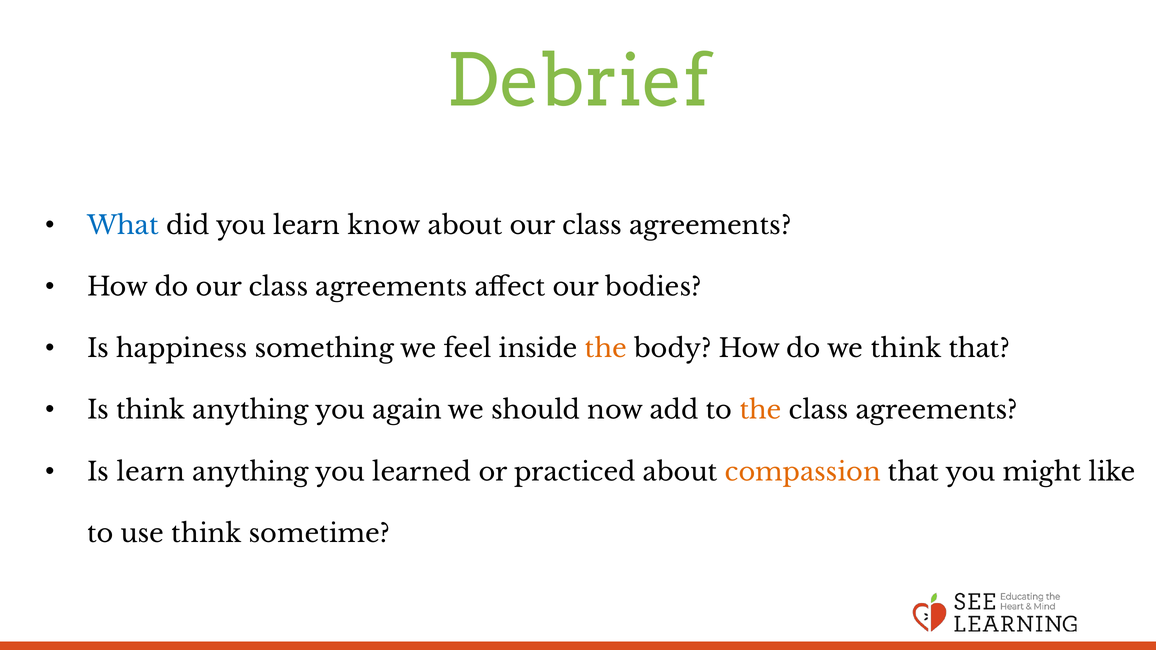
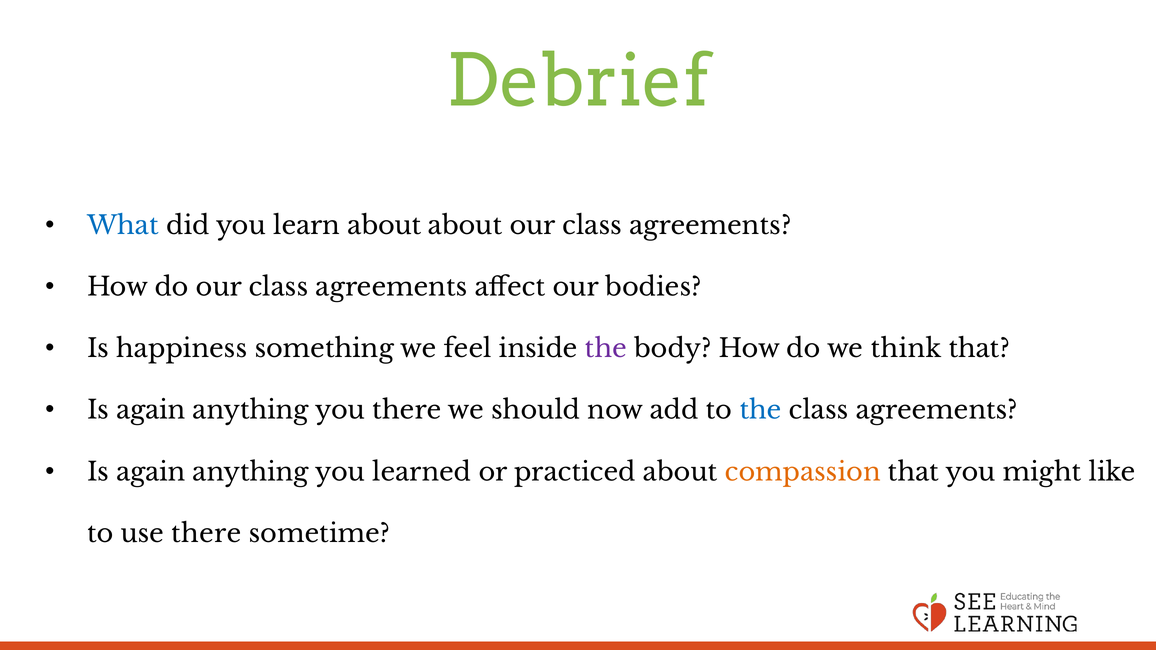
learn know: know -> about
the at (606, 349) colour: orange -> purple
think at (151, 411): think -> again
you again: again -> there
the at (761, 411) colour: orange -> blue
learn at (151, 472): learn -> again
use think: think -> there
